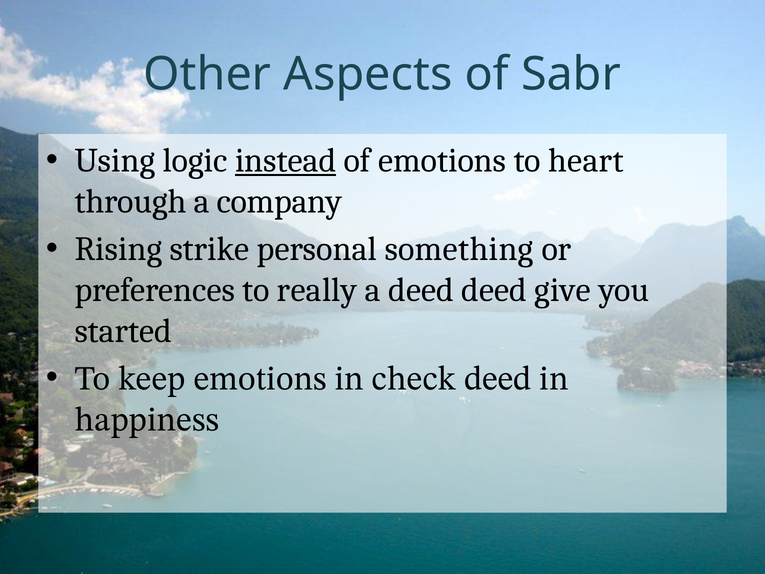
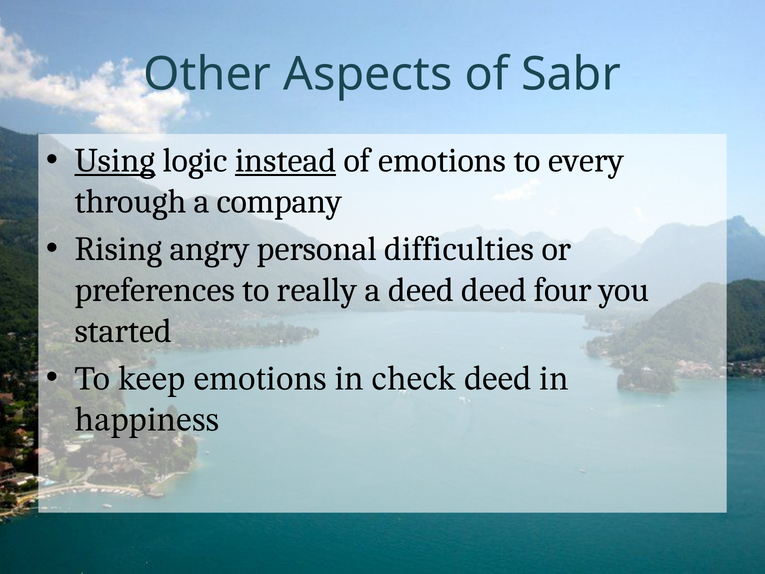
Using underline: none -> present
heart: heart -> every
strike: strike -> angry
something: something -> difficulties
give: give -> four
